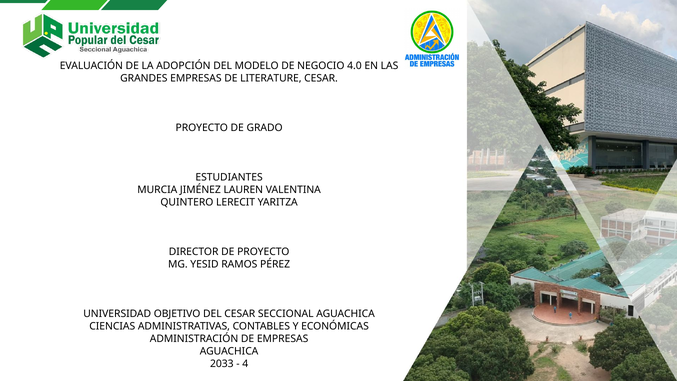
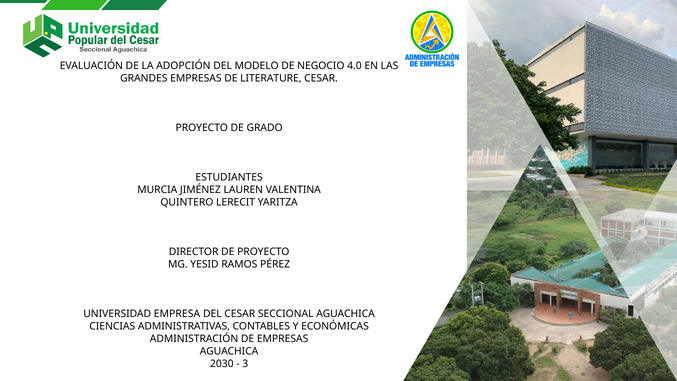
OBJETIVO: OBJETIVO -> EMPRESA
2033: 2033 -> 2030
4: 4 -> 3
